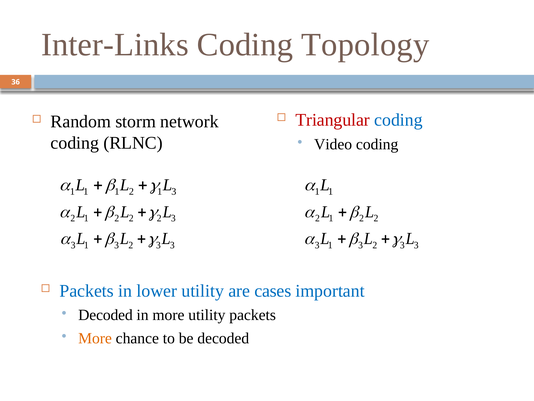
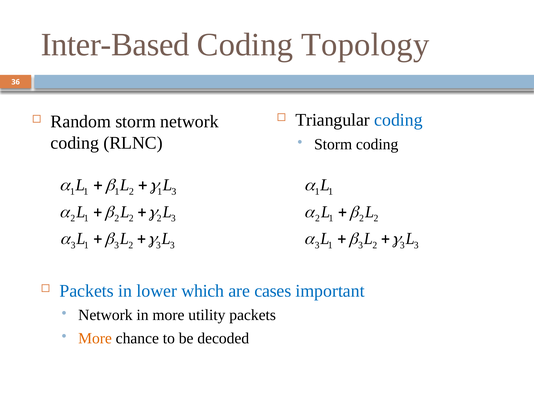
Inter-Links: Inter-Links -> Inter-Based
Triangular colour: red -> black
Video at (333, 144): Video -> Storm
lower utility: utility -> which
Decoded at (105, 315): Decoded -> Network
